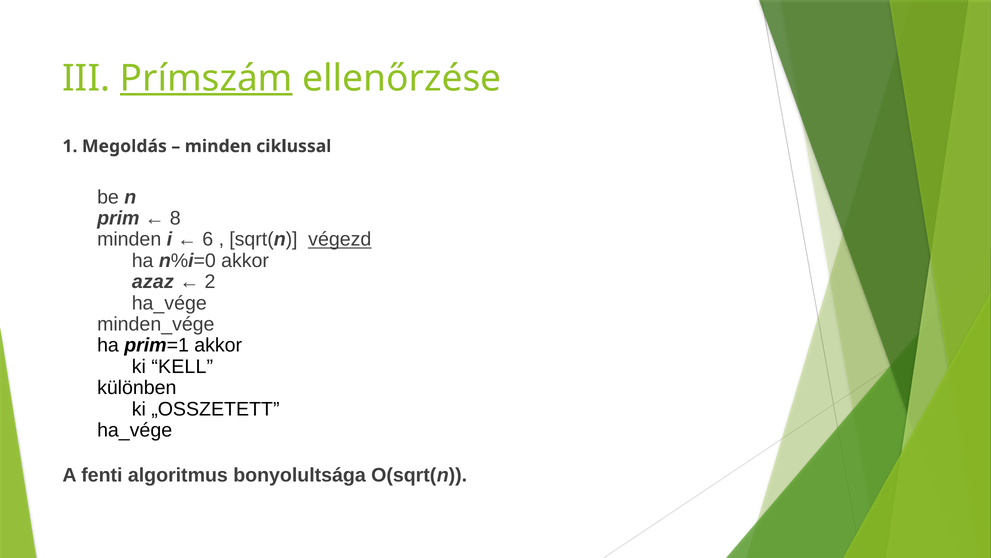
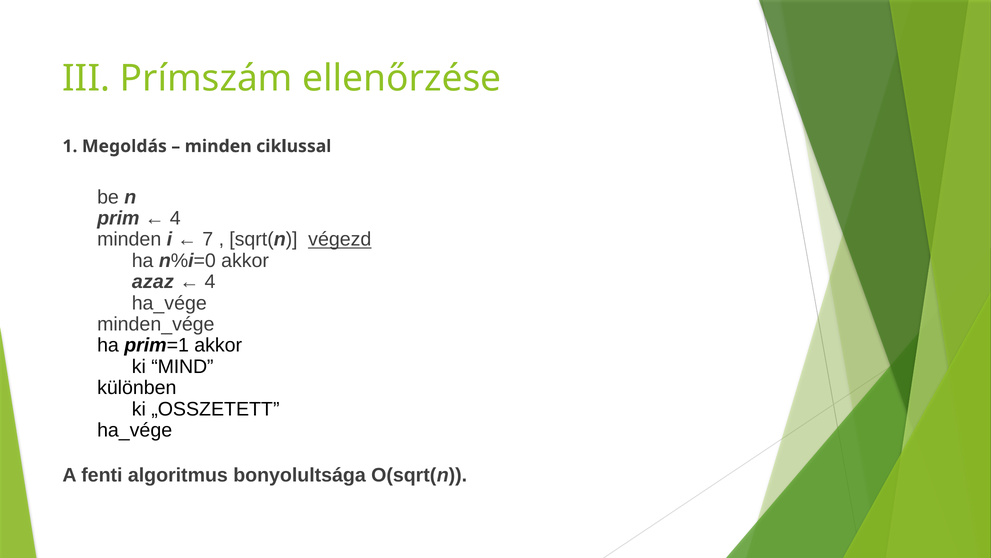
Prímszám underline: present -> none
8 at (175, 218): 8 -> 4
6: 6 -> 7
2 at (210, 282): 2 -> 4
KELL: KELL -> MIND
